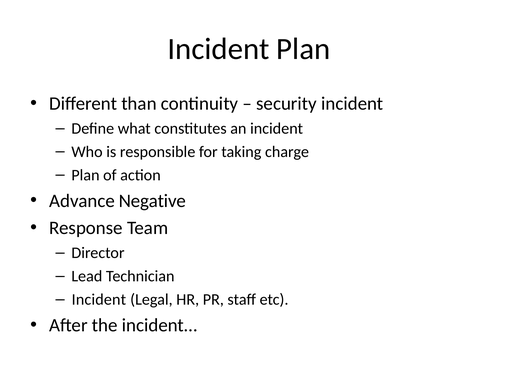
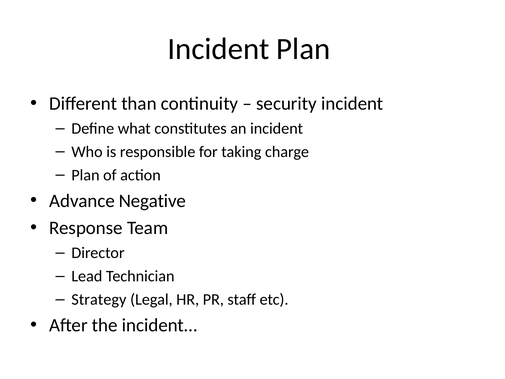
Incident at (99, 299): Incident -> Strategy
